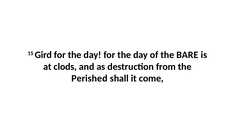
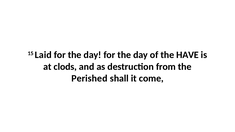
Gird: Gird -> Laid
BARE: BARE -> HAVE
